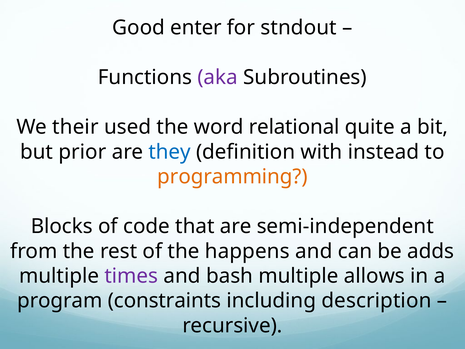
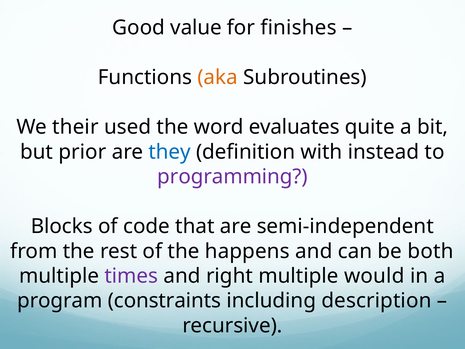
enter: enter -> value
stndout: stndout -> finishes
aka colour: purple -> orange
relational: relational -> evaluates
programming colour: orange -> purple
adds: adds -> both
bash: bash -> right
allows: allows -> would
